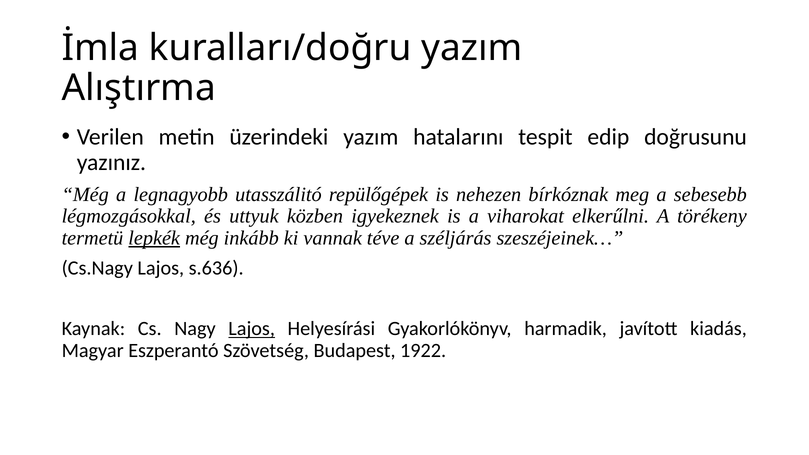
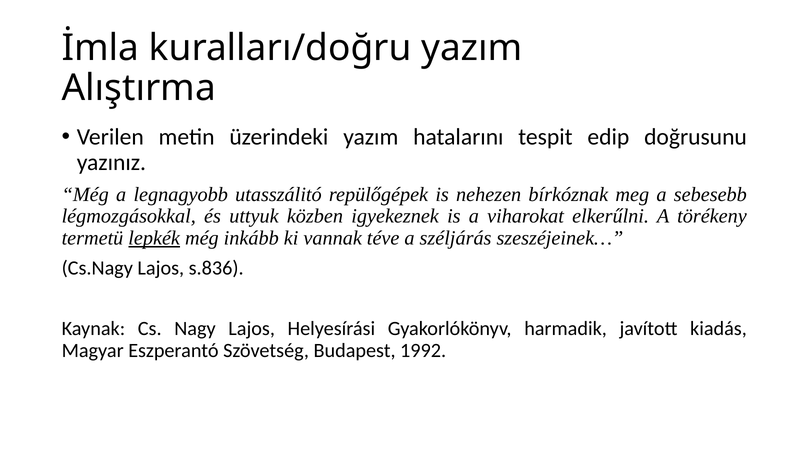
s.636: s.636 -> s.836
Lajos at (252, 329) underline: present -> none
1922: 1922 -> 1992
